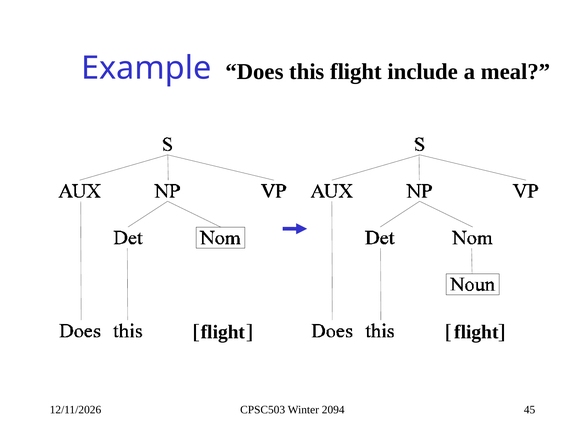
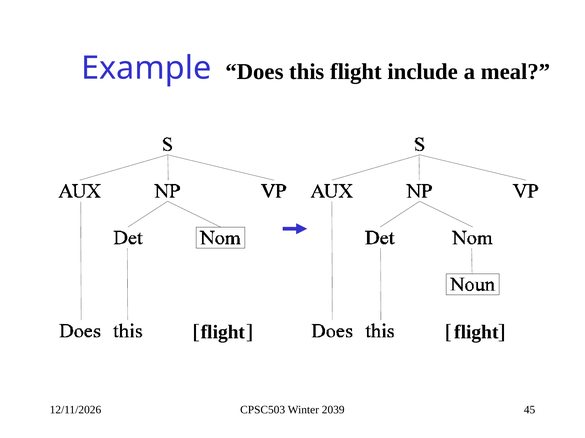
2094: 2094 -> 2039
